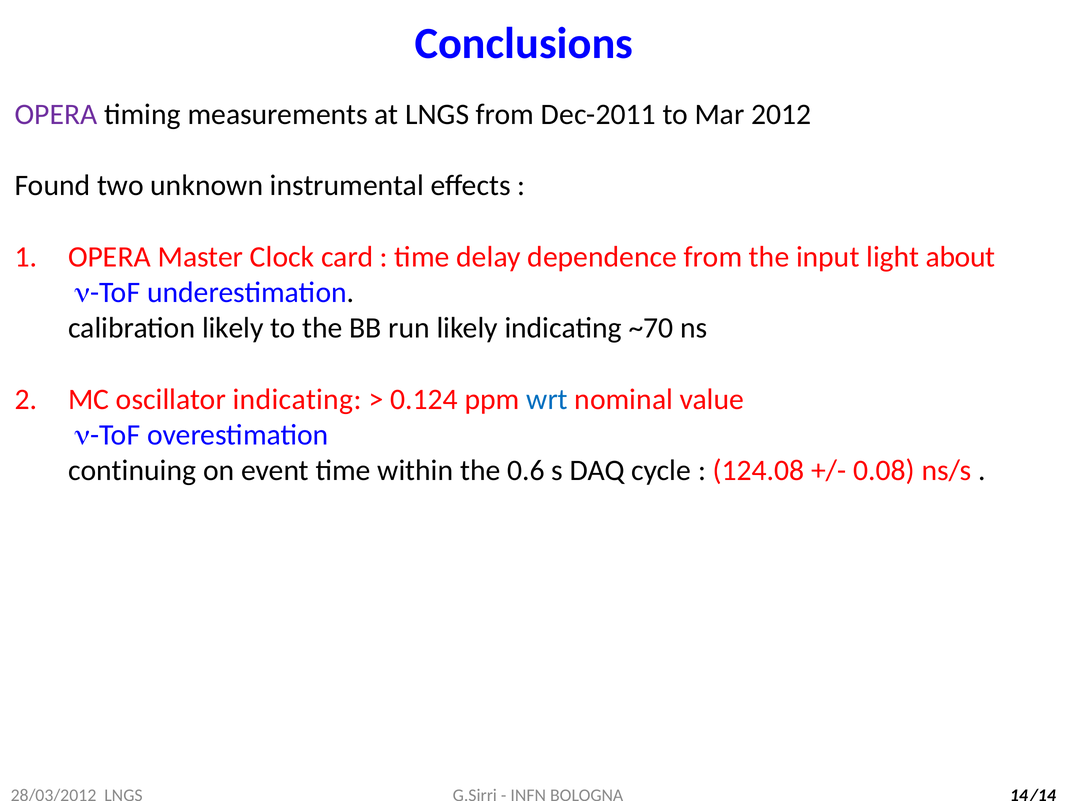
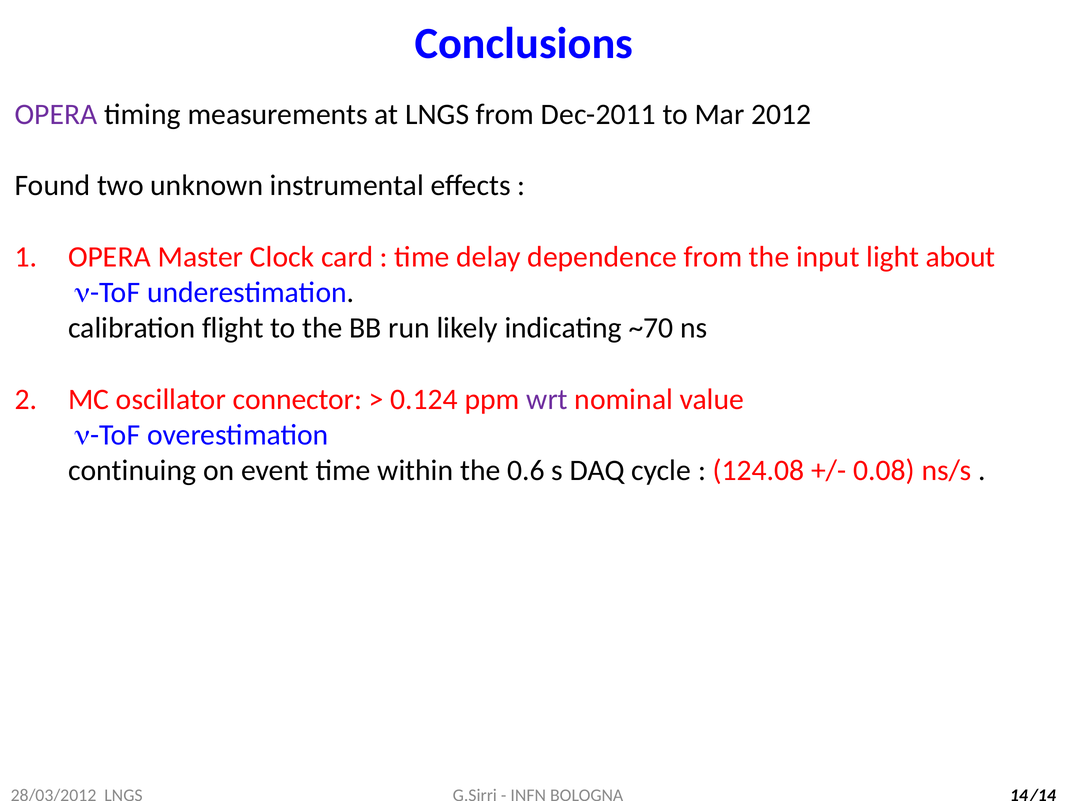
calibration likely: likely -> flight
oscillator indicating: indicating -> connector
wrt colour: blue -> purple
